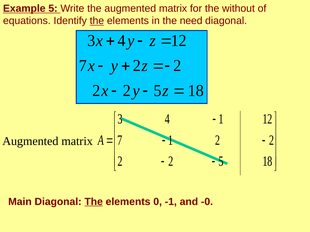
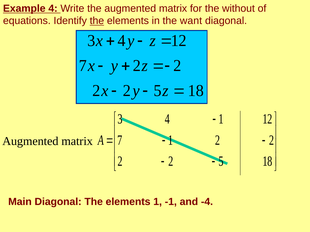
Example 5: 5 -> 4
need: need -> want
The at (94, 202) underline: present -> none
elements 0: 0 -> 1
-0: -0 -> -4
